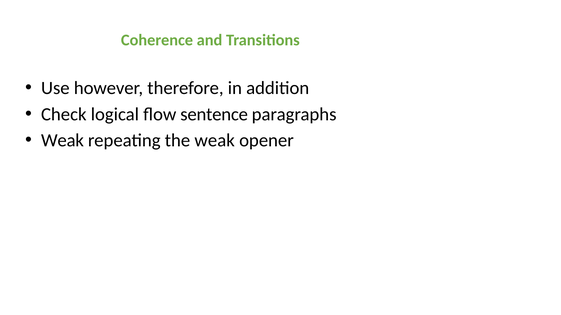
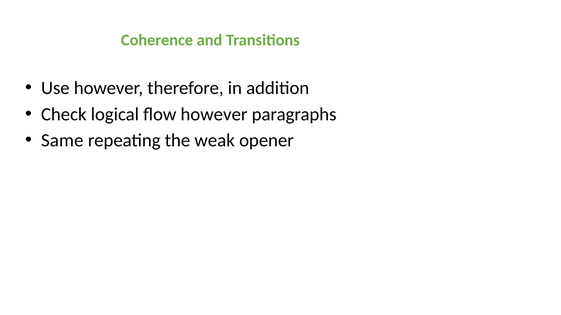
flow sentence: sentence -> however
Weak at (62, 141): Weak -> Same
